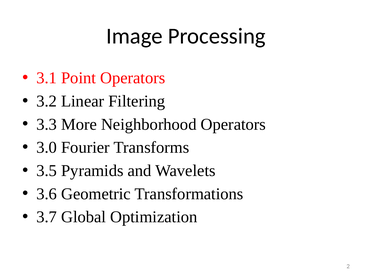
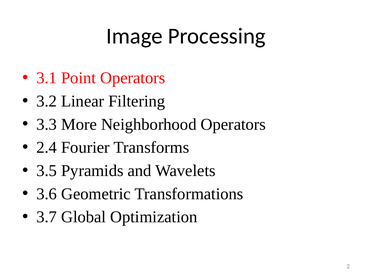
3.0: 3.0 -> 2.4
